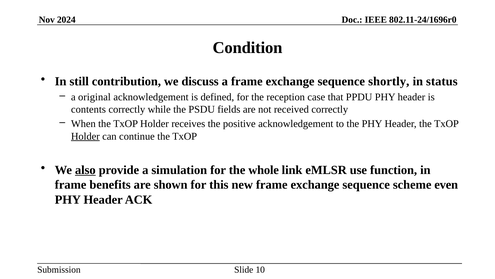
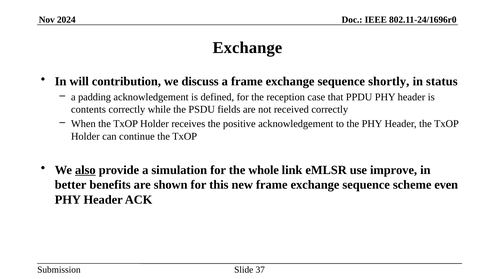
Condition at (248, 48): Condition -> Exchange
still: still -> will
original: original -> padding
Holder at (85, 136) underline: present -> none
function: function -> improve
frame at (71, 184): frame -> better
10: 10 -> 37
